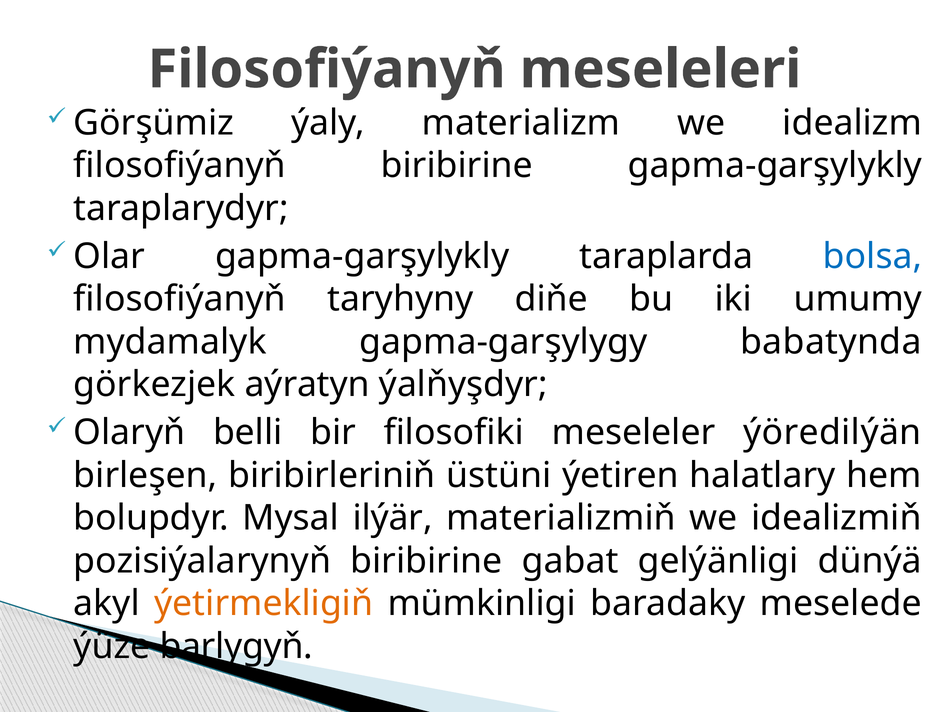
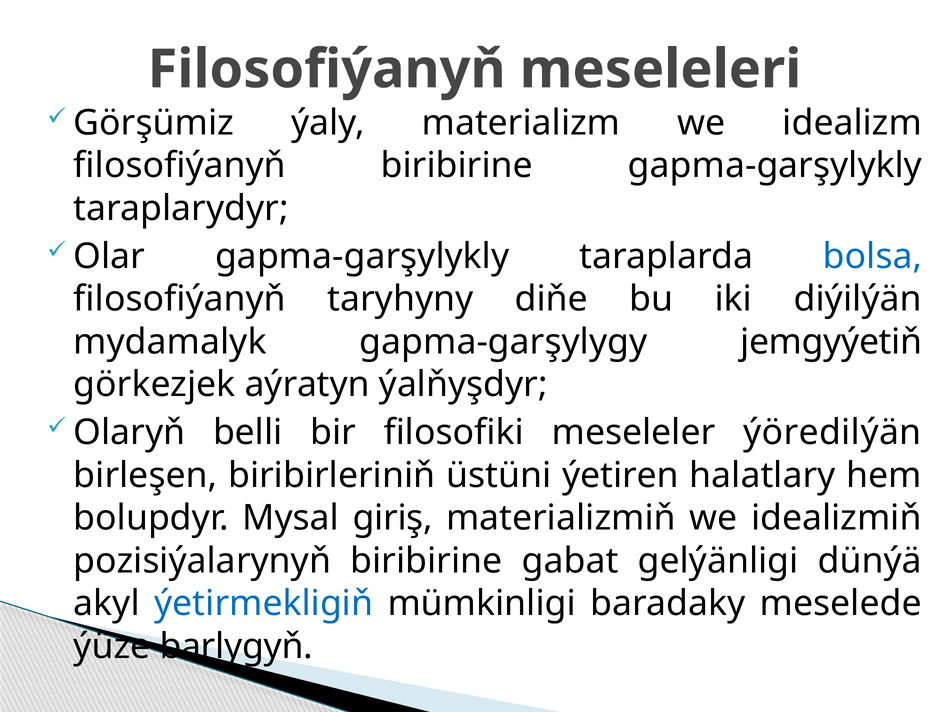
umumy: umumy -> diýilýän
babatynda: babatynda -> jemgyýetiň
ilýär: ilýär -> giriş
ýetirmekligiň colour: orange -> blue
